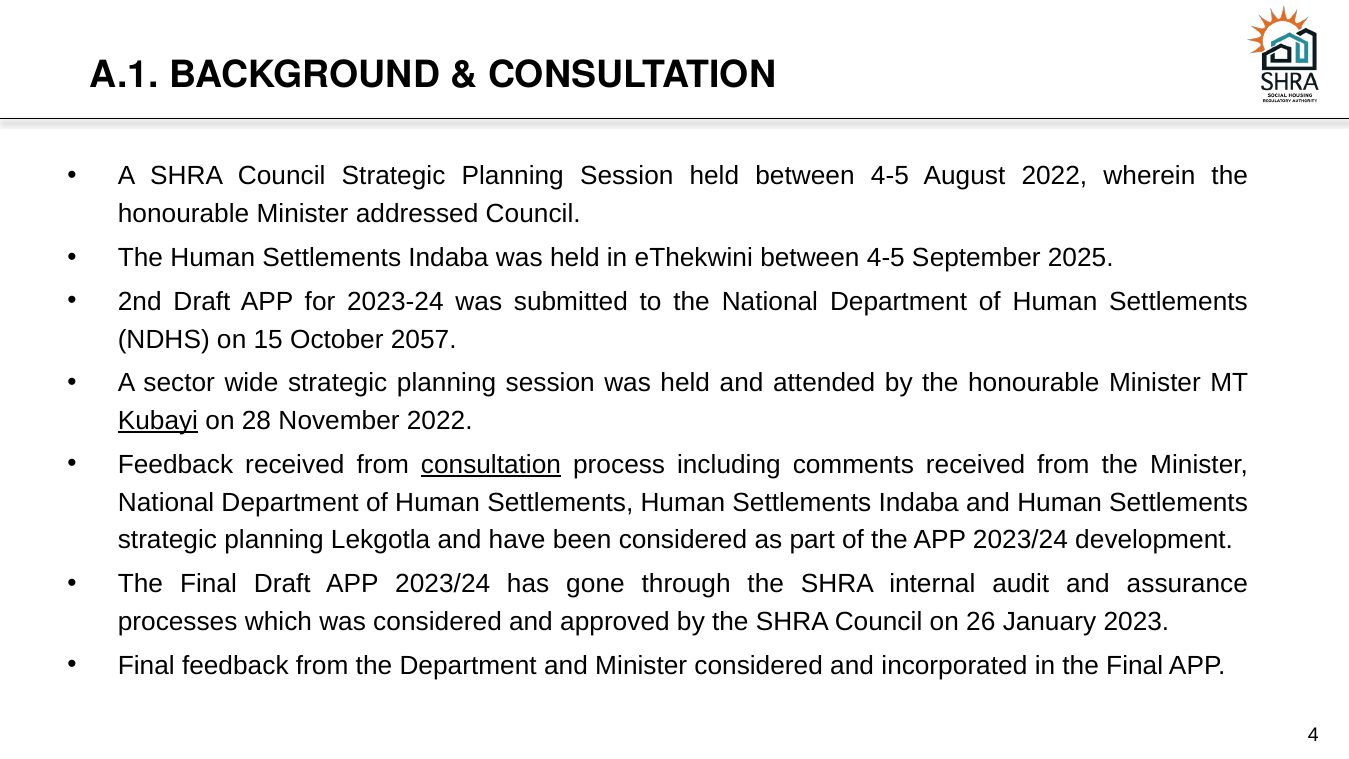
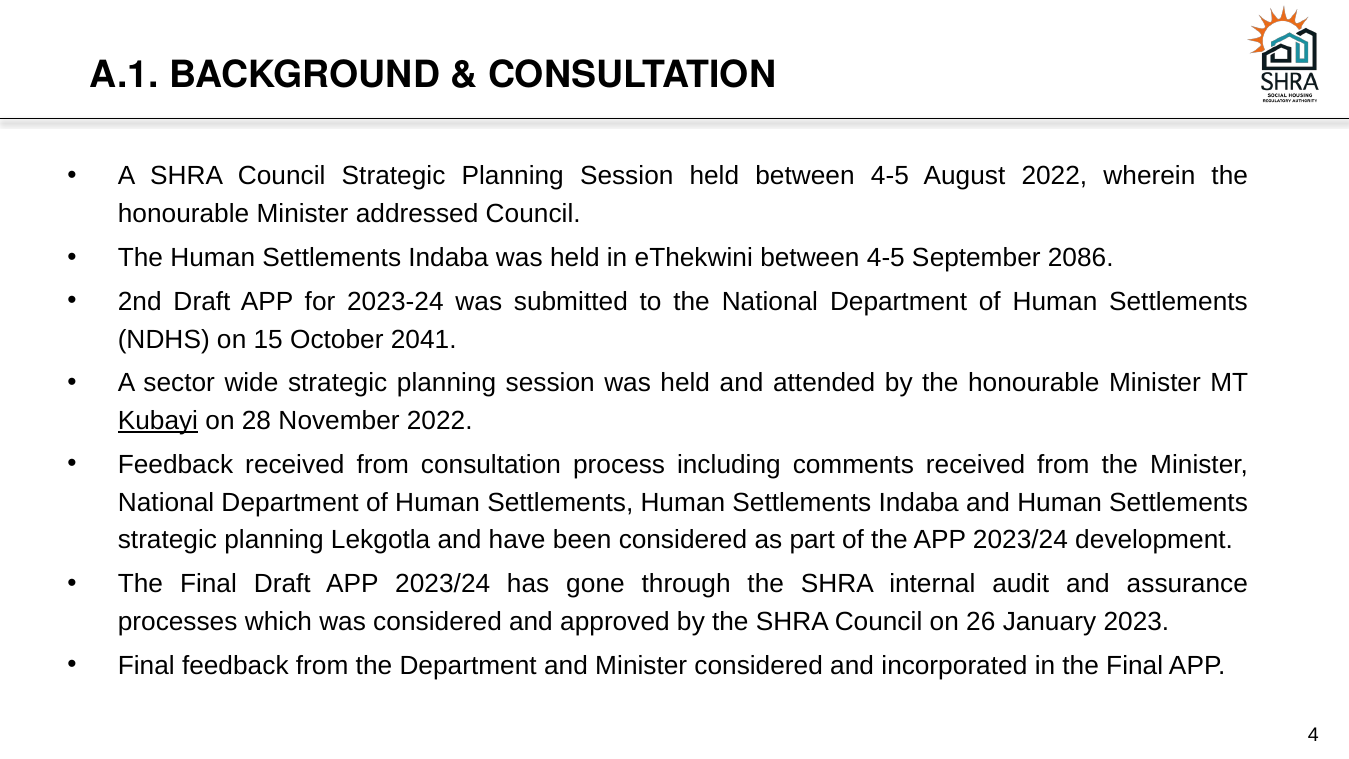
2025: 2025 -> 2086
2057: 2057 -> 2041
consultation at (491, 465) underline: present -> none
